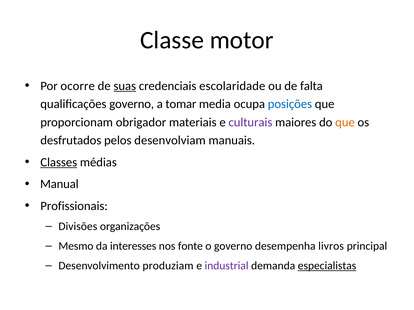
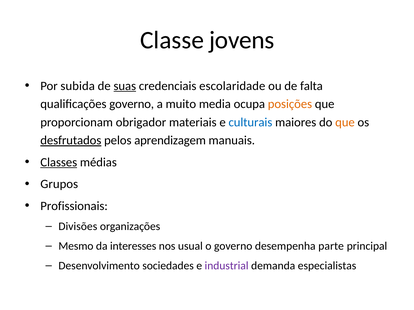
motor: motor -> jovens
ocorre: ocorre -> subida
tomar: tomar -> muito
posições colour: blue -> orange
culturais colour: purple -> blue
desfrutados underline: none -> present
desenvolviam: desenvolviam -> aprendizagem
Manual: Manual -> Grupos
fonte: fonte -> usual
livros: livros -> parte
produziam: produziam -> sociedades
especialistas underline: present -> none
